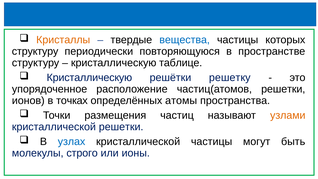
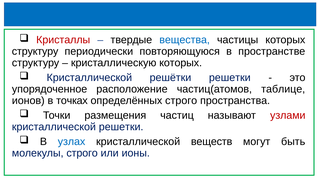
Кристаллы colour: orange -> red
кристаллическую таблице: таблице -> которых
Кристаллическую at (89, 78): Кристаллическую -> Кристаллической
решётки решетку: решетку -> решетки
частиц(атомов решетки: решетки -> таблице
определённых атомы: атомы -> строго
узлами colour: orange -> red
кристаллической частицы: частицы -> веществ
